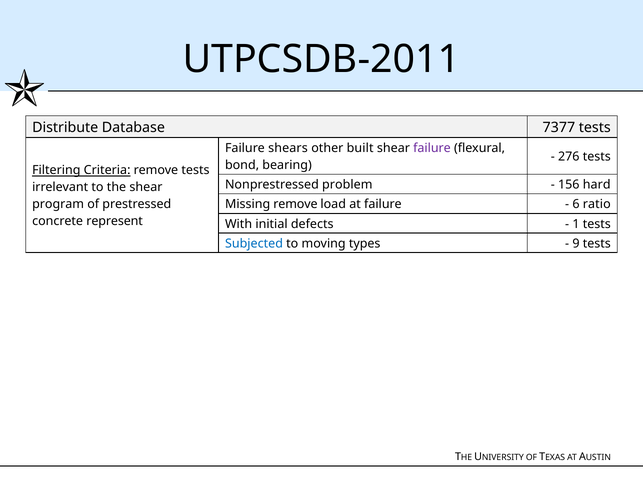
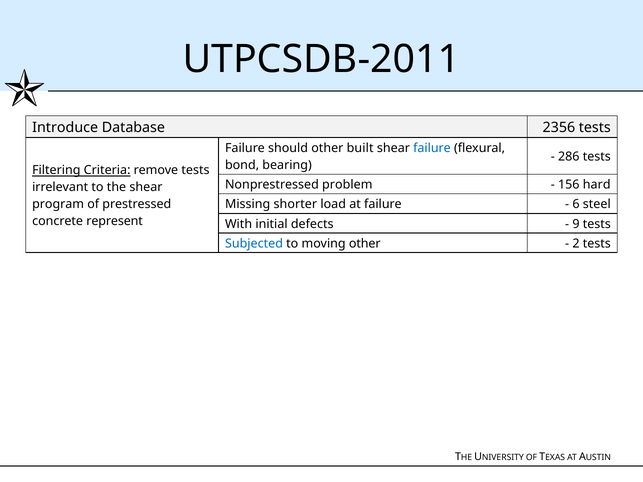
Distribute: Distribute -> Introduce
7377: 7377 -> 2356
shears: shears -> should
failure at (432, 148) colour: purple -> blue
276: 276 -> 286
Missing remove: remove -> shorter
ratio: ratio -> steel
1: 1 -> 9
moving types: types -> other
9: 9 -> 2
